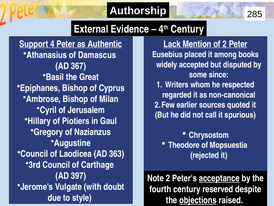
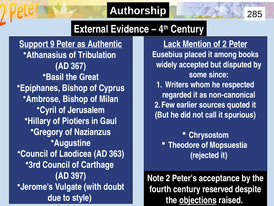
4 at (52, 44): 4 -> 9
Damascus: Damascus -> Tribulation
acceptance underline: present -> none
